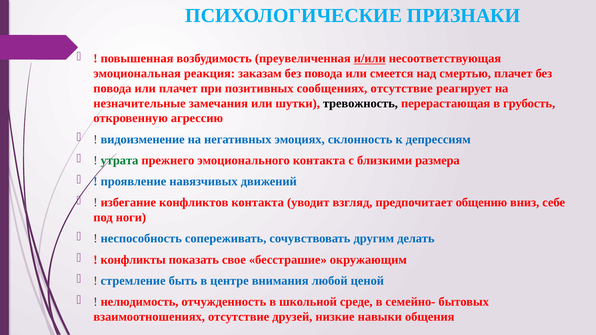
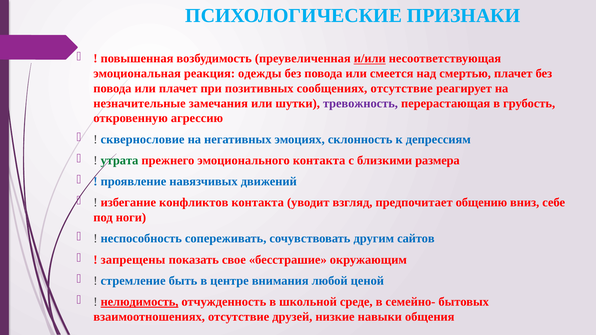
заказам: заказам -> одежды
тревожность colour: black -> purple
видоизменение: видоизменение -> сквернословие
делать: делать -> сайтов
конфликты: конфликты -> запрещены
нелюдимость underline: none -> present
